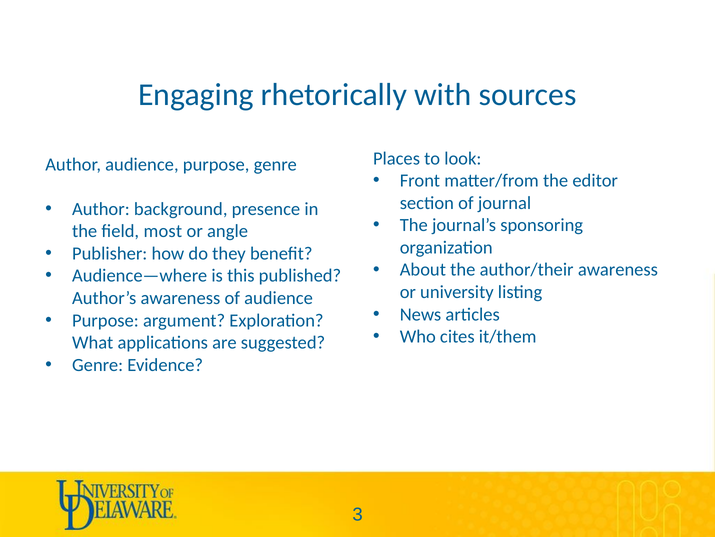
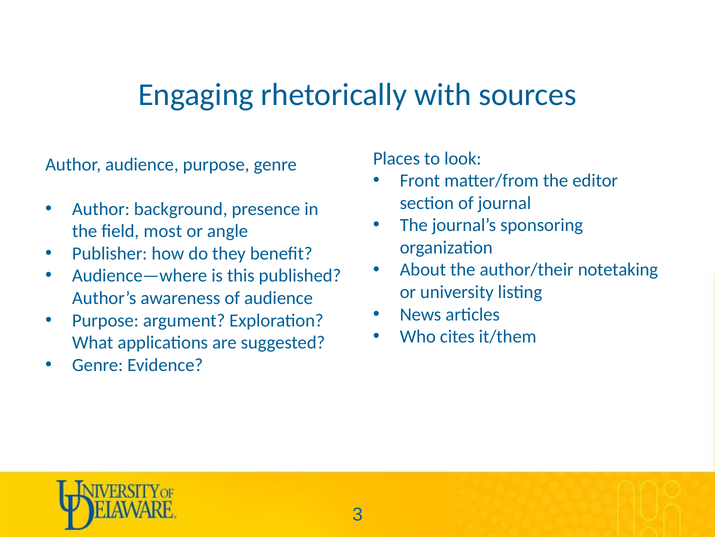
author/their awareness: awareness -> notetaking
